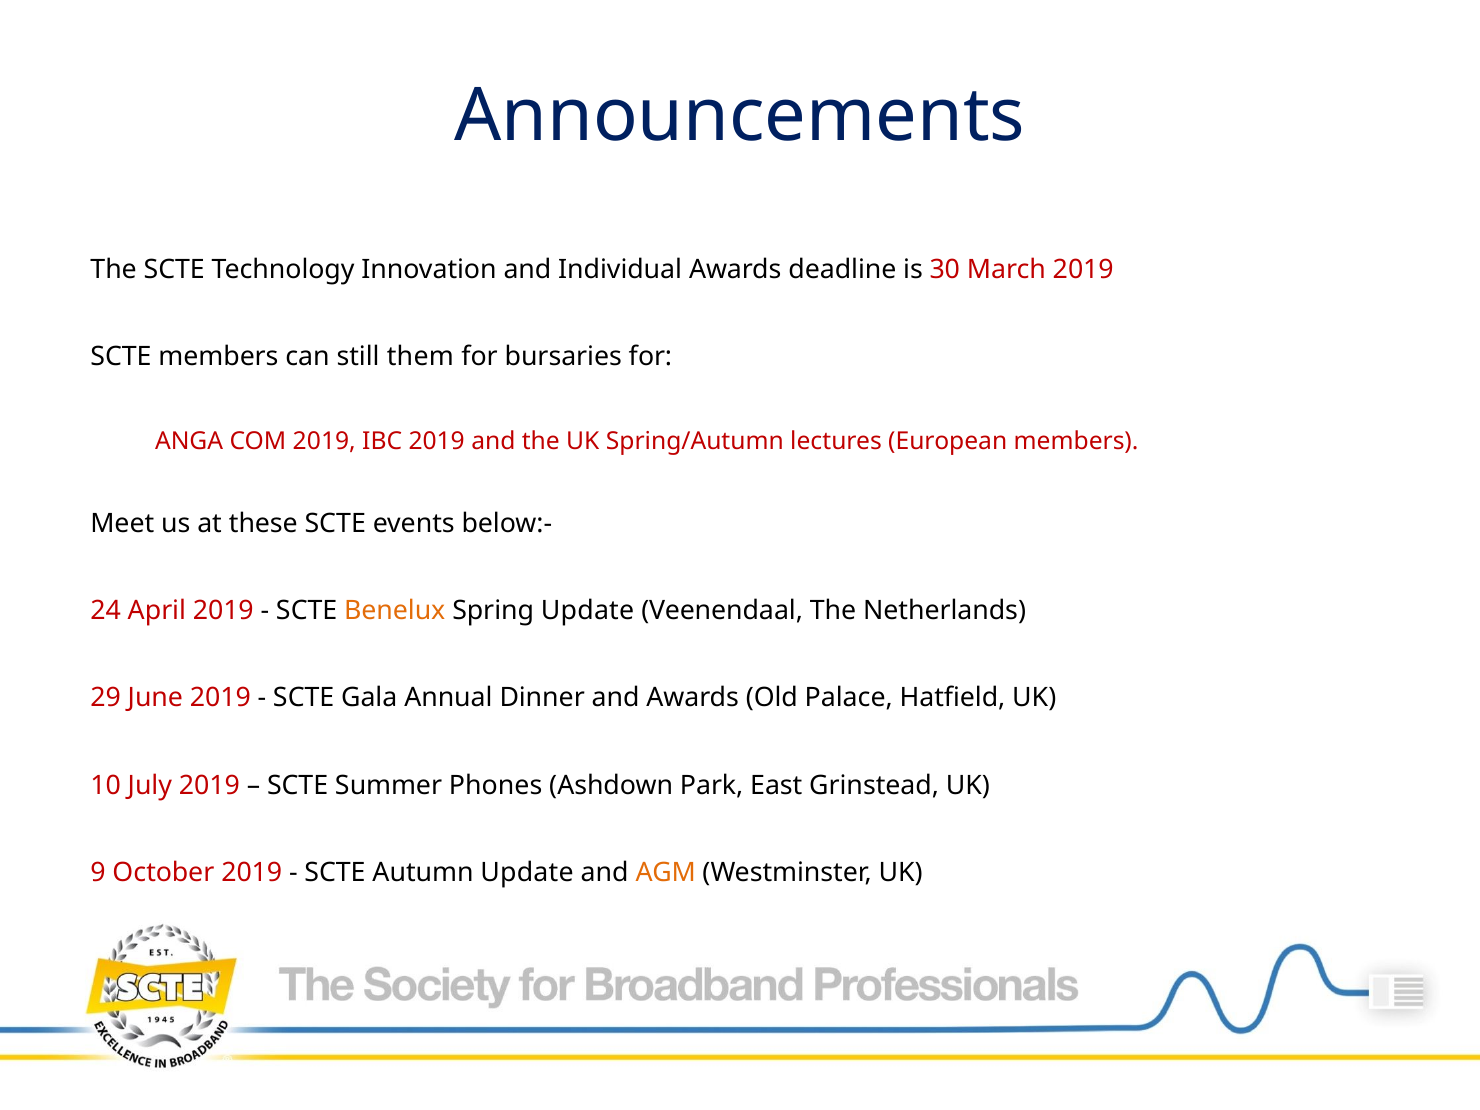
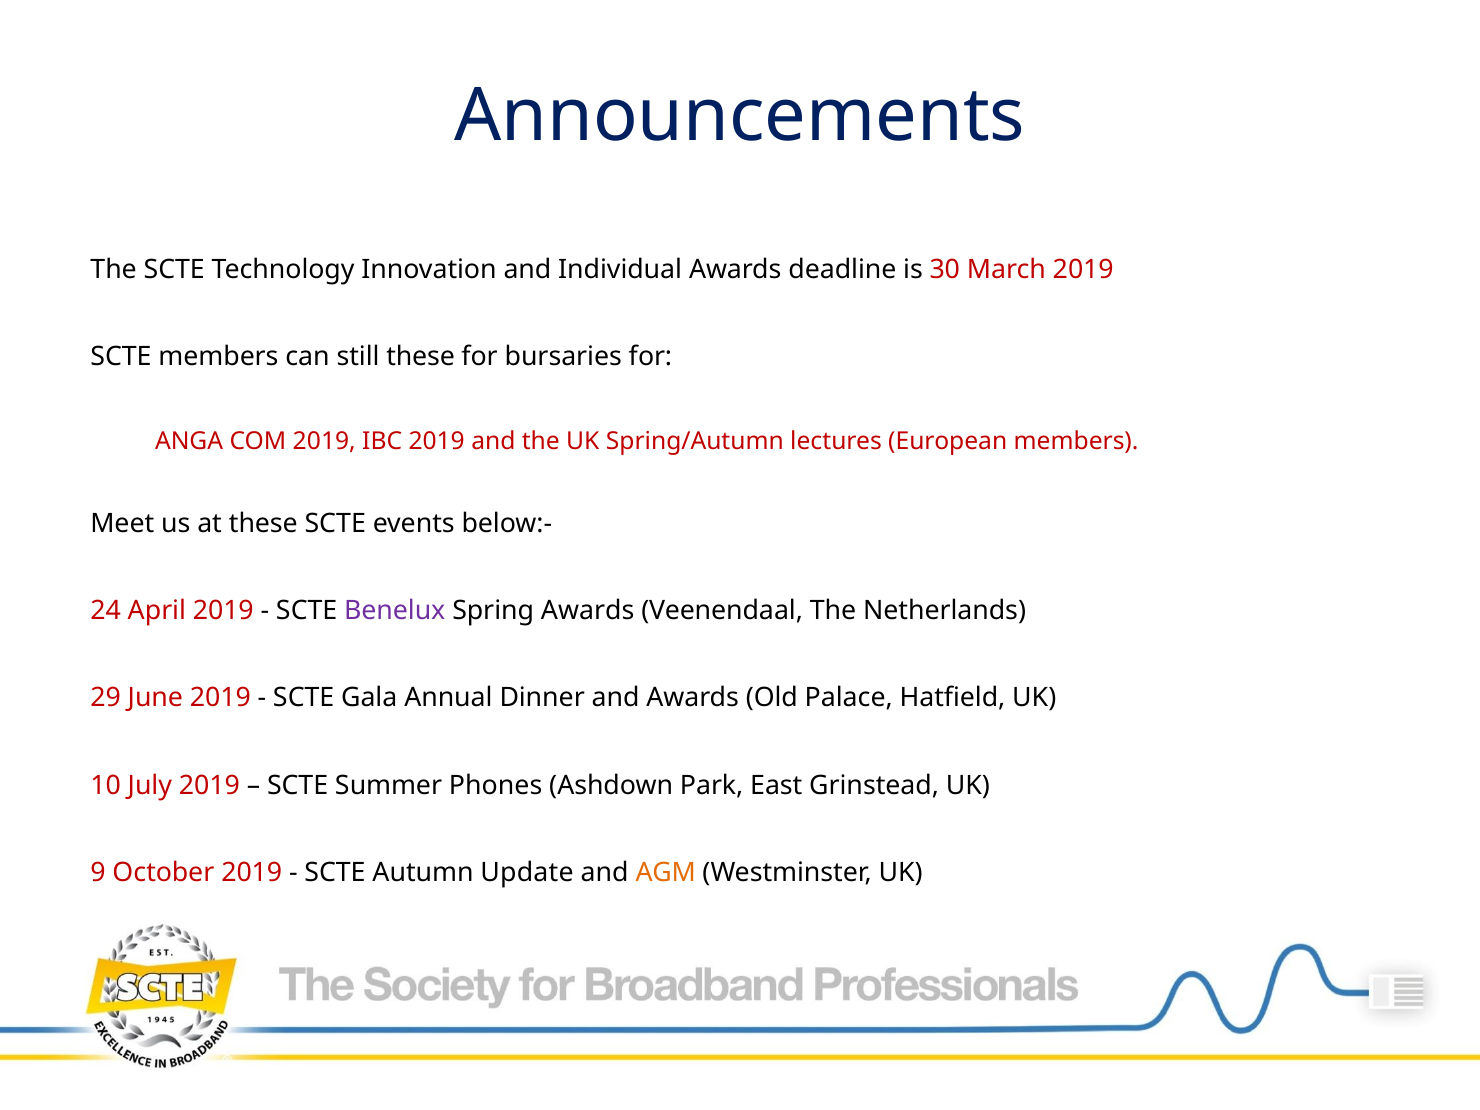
still them: them -> these
Benelux colour: orange -> purple
Spring Update: Update -> Awards
